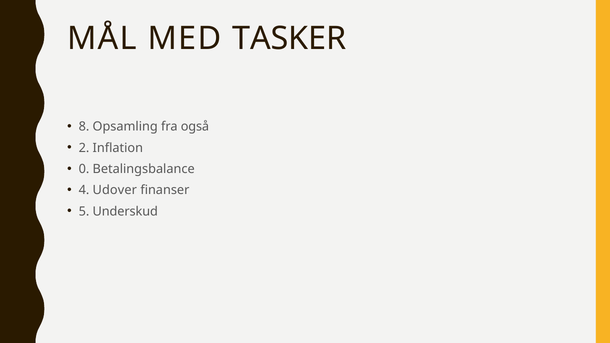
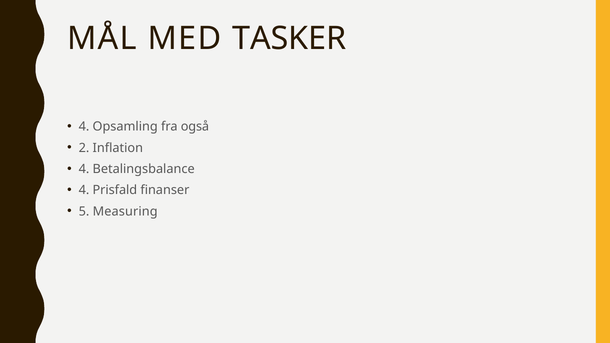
8 at (84, 127): 8 -> 4
0 at (84, 169): 0 -> 4
Udover: Udover -> Prisfald
Underskud: Underskud -> Measuring
